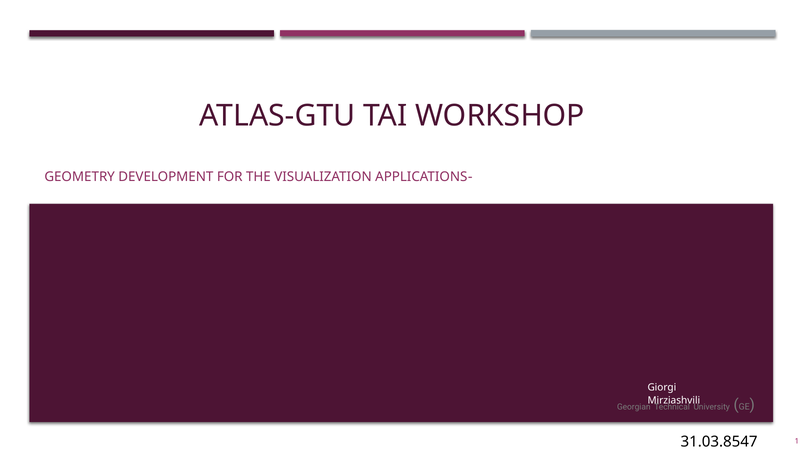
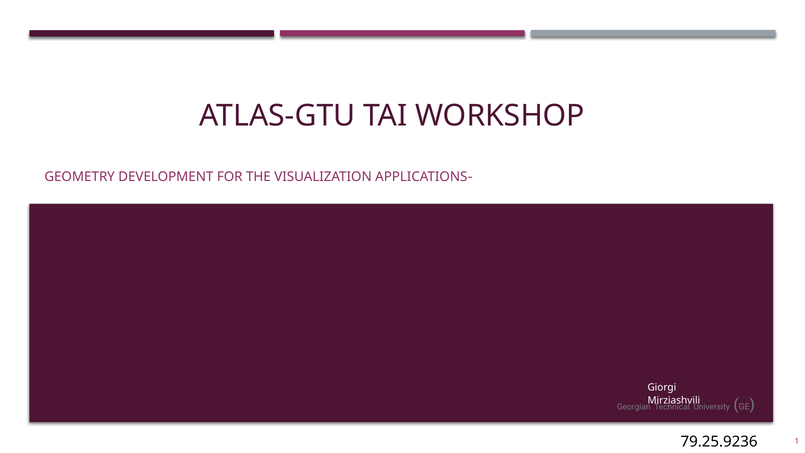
31.03.8547: 31.03.8547 -> 79.25.9236
